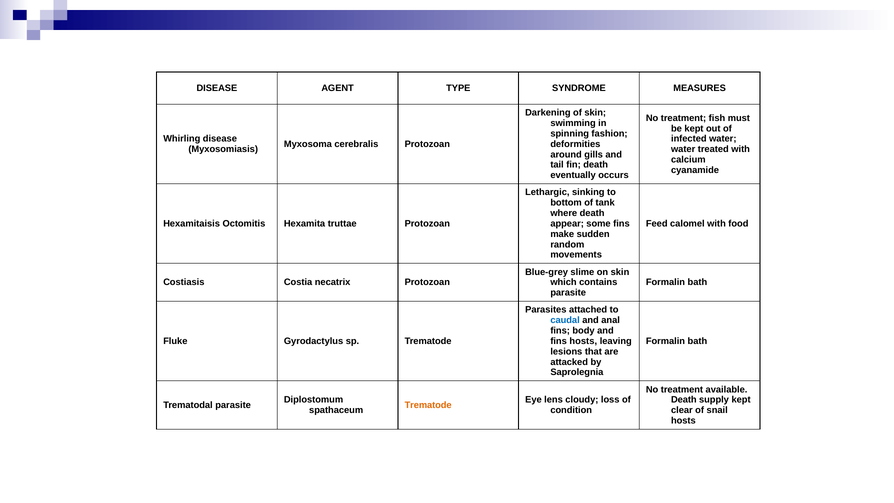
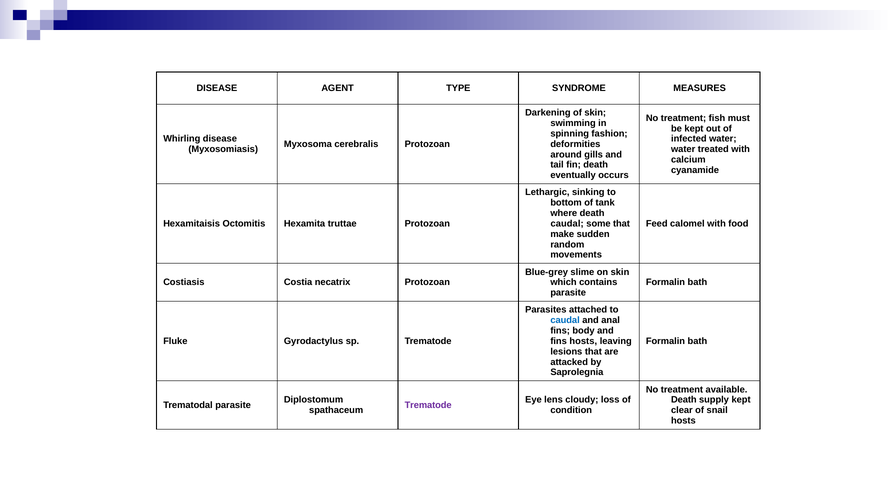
appear at (567, 224): appear -> caudal
some fins: fins -> that
Trematode at (428, 405) colour: orange -> purple
